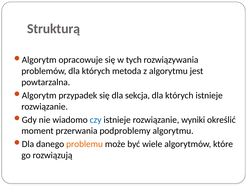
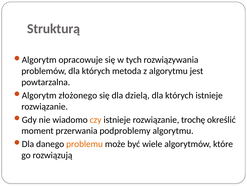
przypadek: przypadek -> złożonego
sekcja: sekcja -> dzielą
czy colour: blue -> orange
wyniki: wyniki -> trochę
